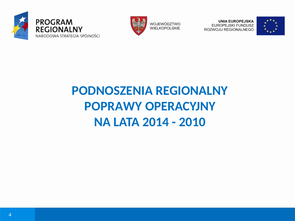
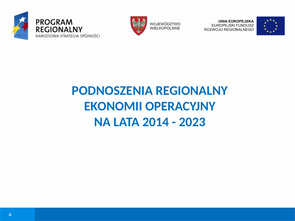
POPRAWY: POPRAWY -> EKONOMII
2010: 2010 -> 2023
